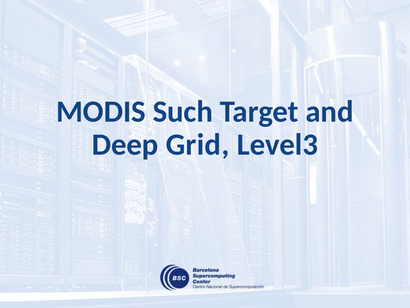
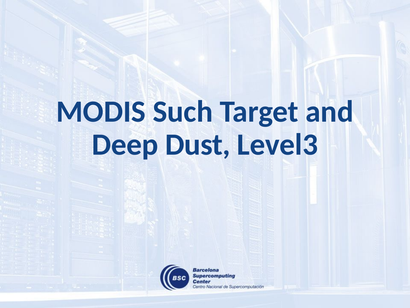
Grid: Grid -> Dust
